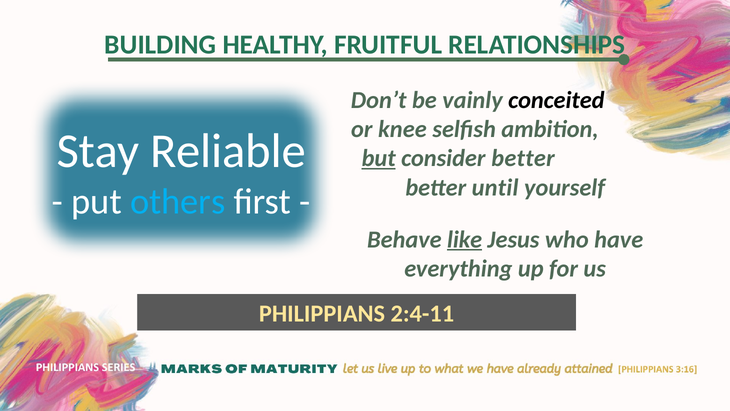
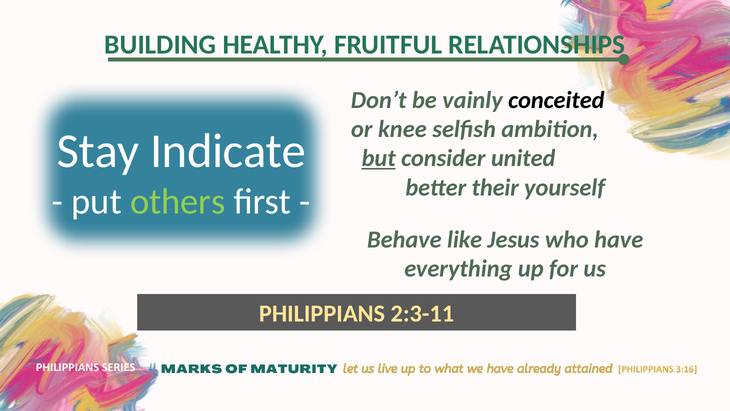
Reliable: Reliable -> Indicate
consider better: better -> united
until: until -> their
others colour: light blue -> light green
like underline: present -> none
2:4-11: 2:4-11 -> 2:3-11
